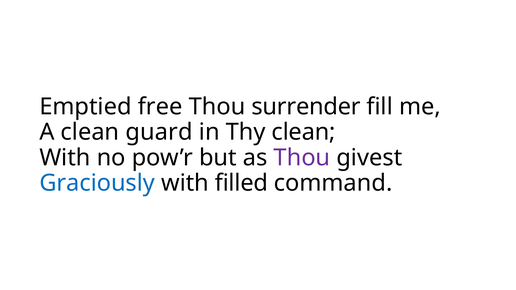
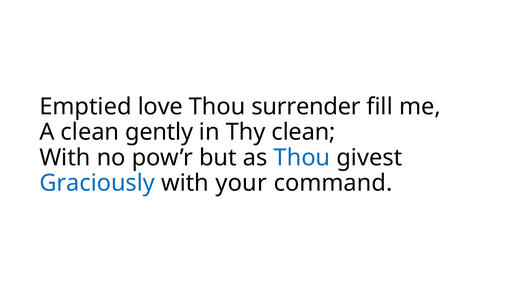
free: free -> love
guard: guard -> gently
Thou at (302, 158) colour: purple -> blue
filled: filled -> your
